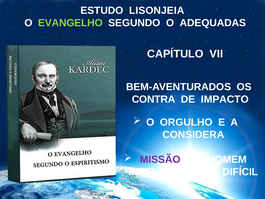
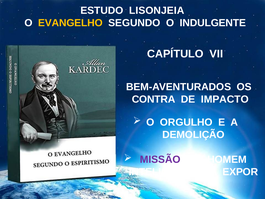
EVANGELHO colour: light green -> yellow
ADEQUADAS: ADEQUADAS -> INDULGENTE
CONSIDERA: CONSIDERA -> DEMOLIÇÃO
DIFÍCIL: DIFÍCIL -> EXPOR
